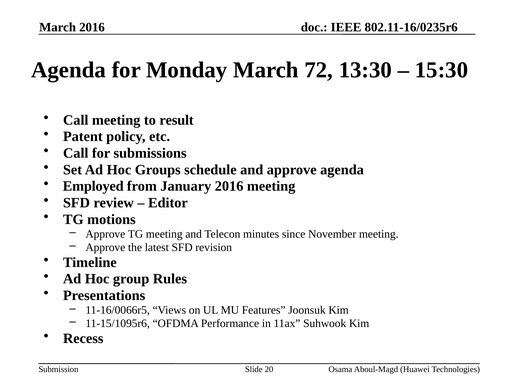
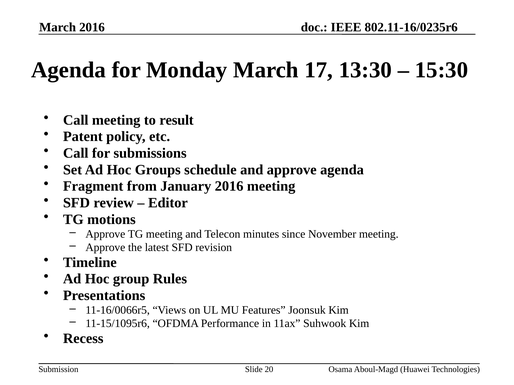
72: 72 -> 17
Employed: Employed -> Fragment
